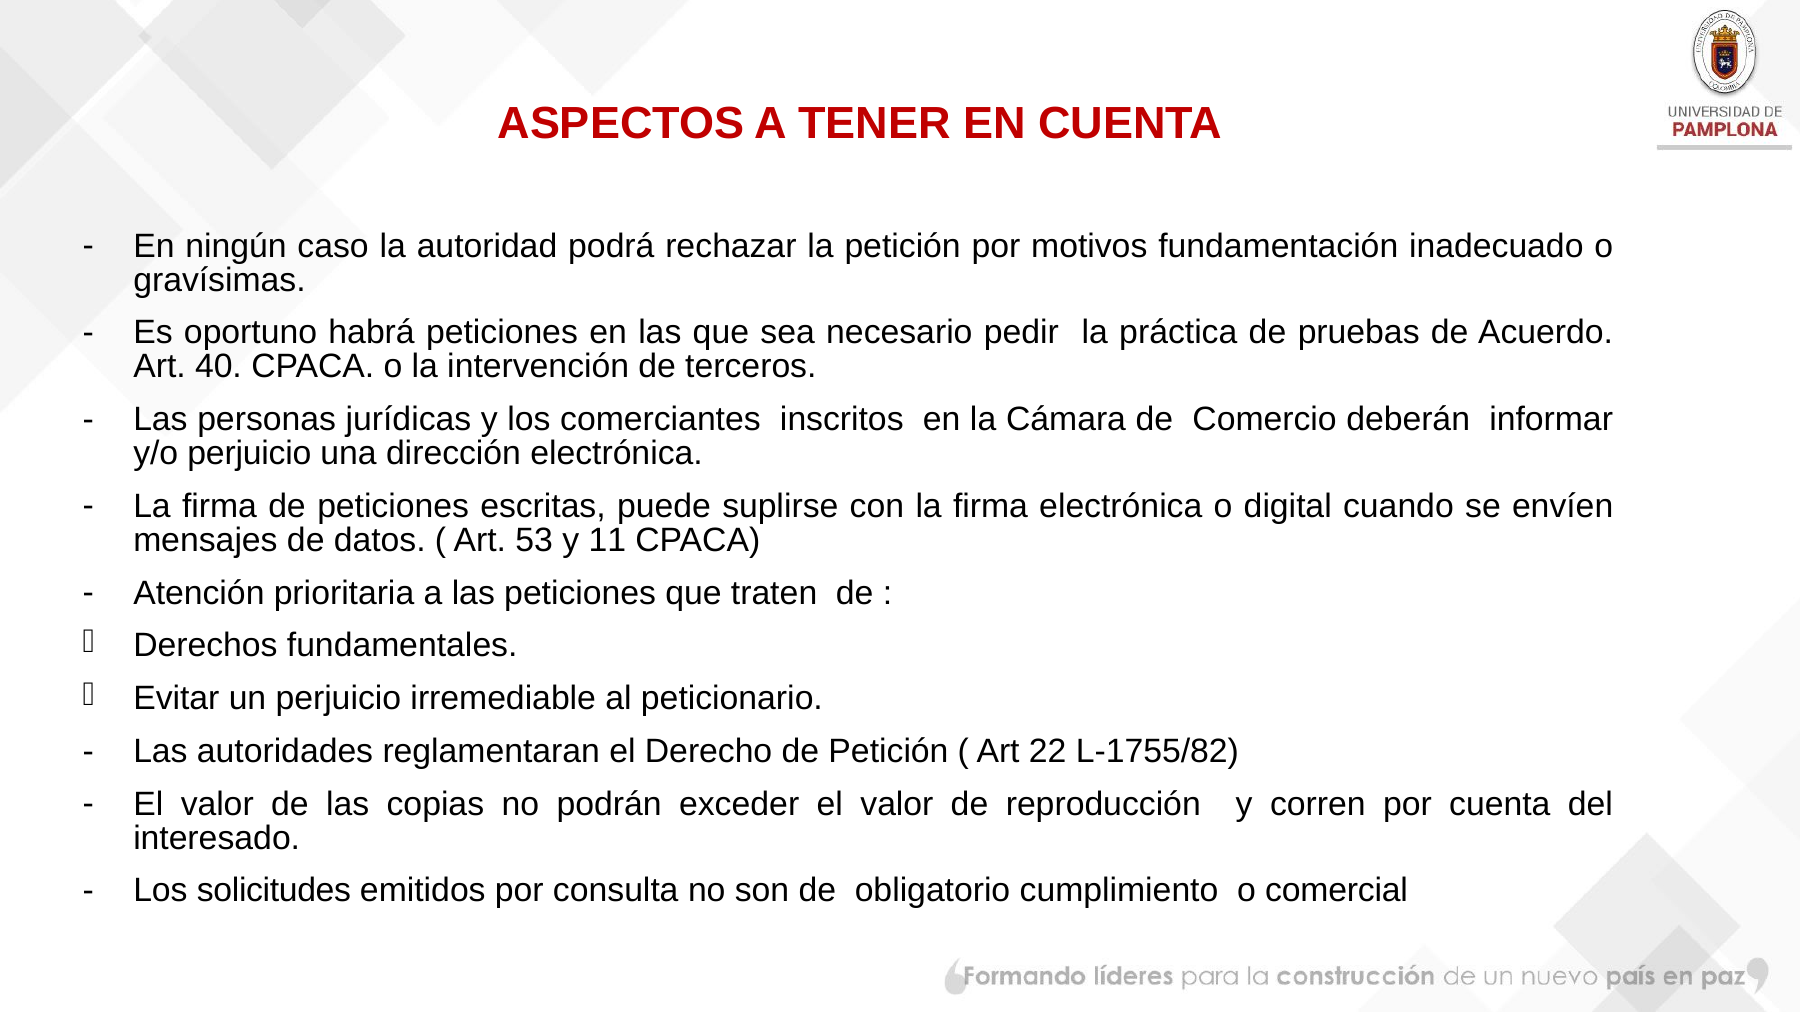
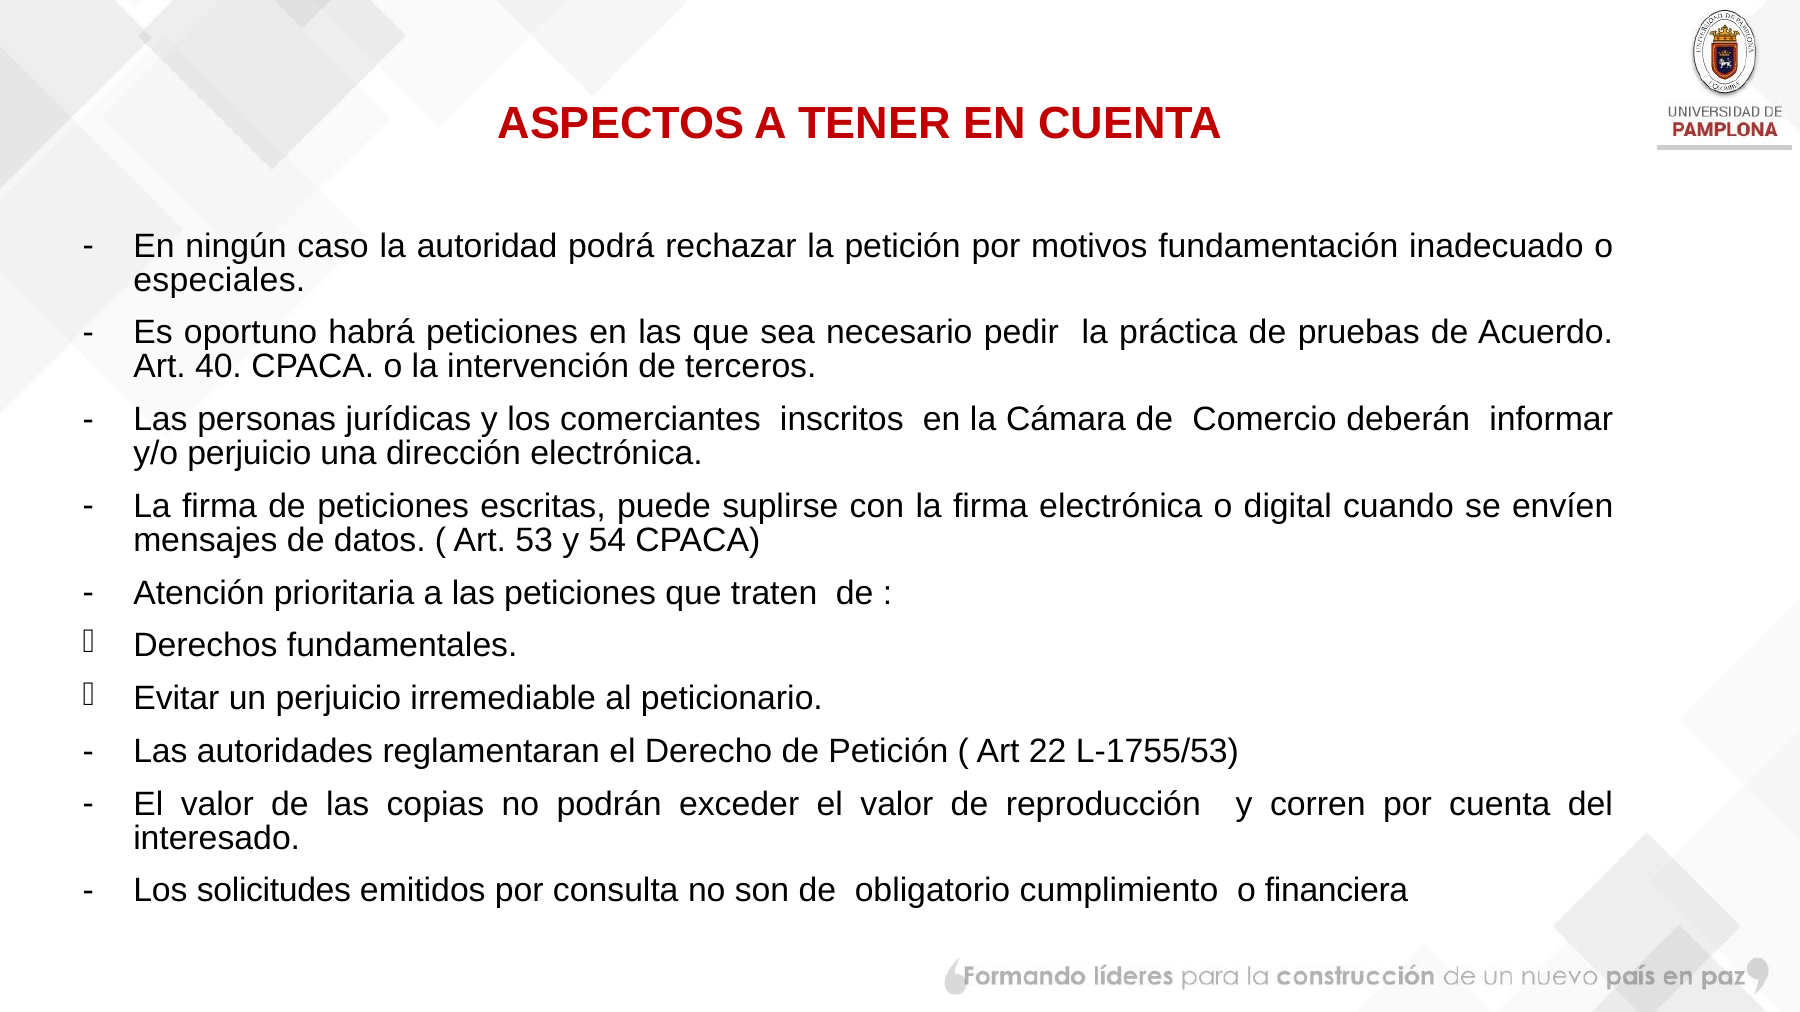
gravísimas: gravísimas -> especiales
11: 11 -> 54
L-1755/82: L-1755/82 -> L-1755/53
comercial: comercial -> financiera
